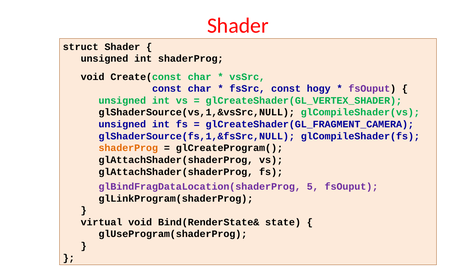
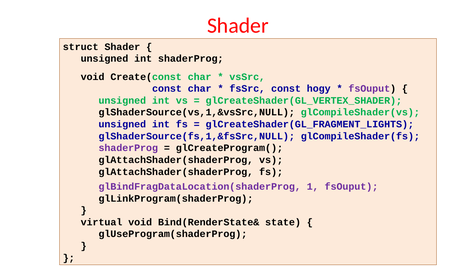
glCreateShader(GL_FRAGMENT_CAMERA: glCreateShader(GL_FRAGMENT_CAMERA -> glCreateShader(GL_FRAGMENT_LIGHTS
shaderProg at (128, 148) colour: orange -> purple
5: 5 -> 1
